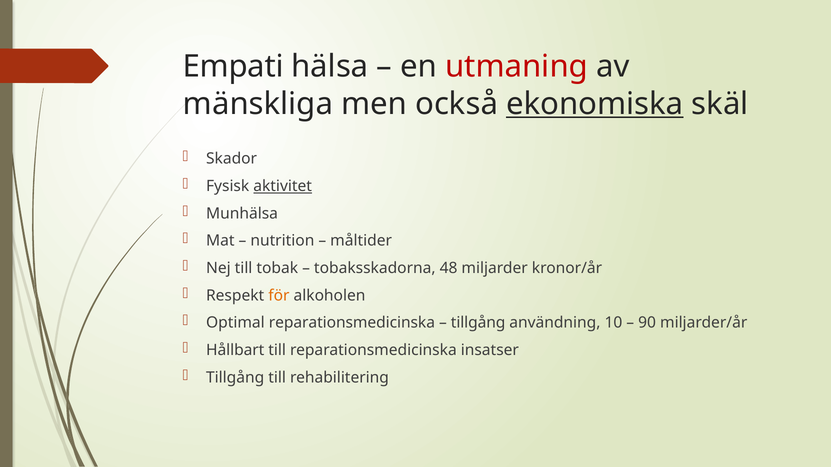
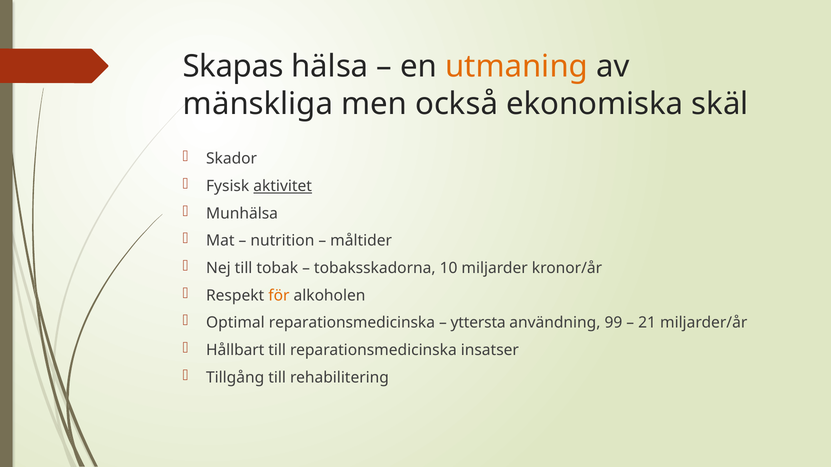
Empati: Empati -> Skapas
utmaning colour: red -> orange
ekonomiska underline: present -> none
48: 48 -> 10
tillgång at (478, 323): tillgång -> yttersta
10: 10 -> 99
90: 90 -> 21
